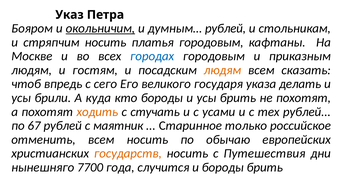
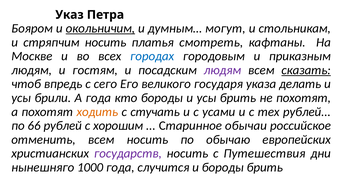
думным… рублей: рублей -> могут
платья городовым: городовым -> смотреть
людям at (222, 70) colour: orange -> purple
сказать underline: none -> present
А куда: куда -> года
67: 67 -> 66
маятник: маятник -> хорошим
только: только -> обычаи
государств colour: orange -> purple
7700: 7700 -> 1000
